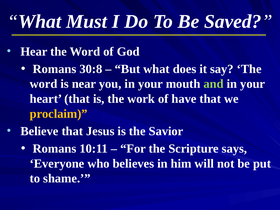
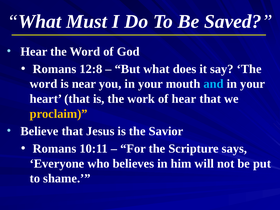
30:8: 30:8 -> 12:8
and colour: light green -> light blue
of have: have -> hear
